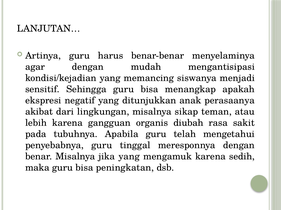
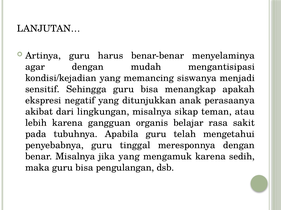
diubah: diubah -> belajar
peningkatan: peningkatan -> pengulangan
